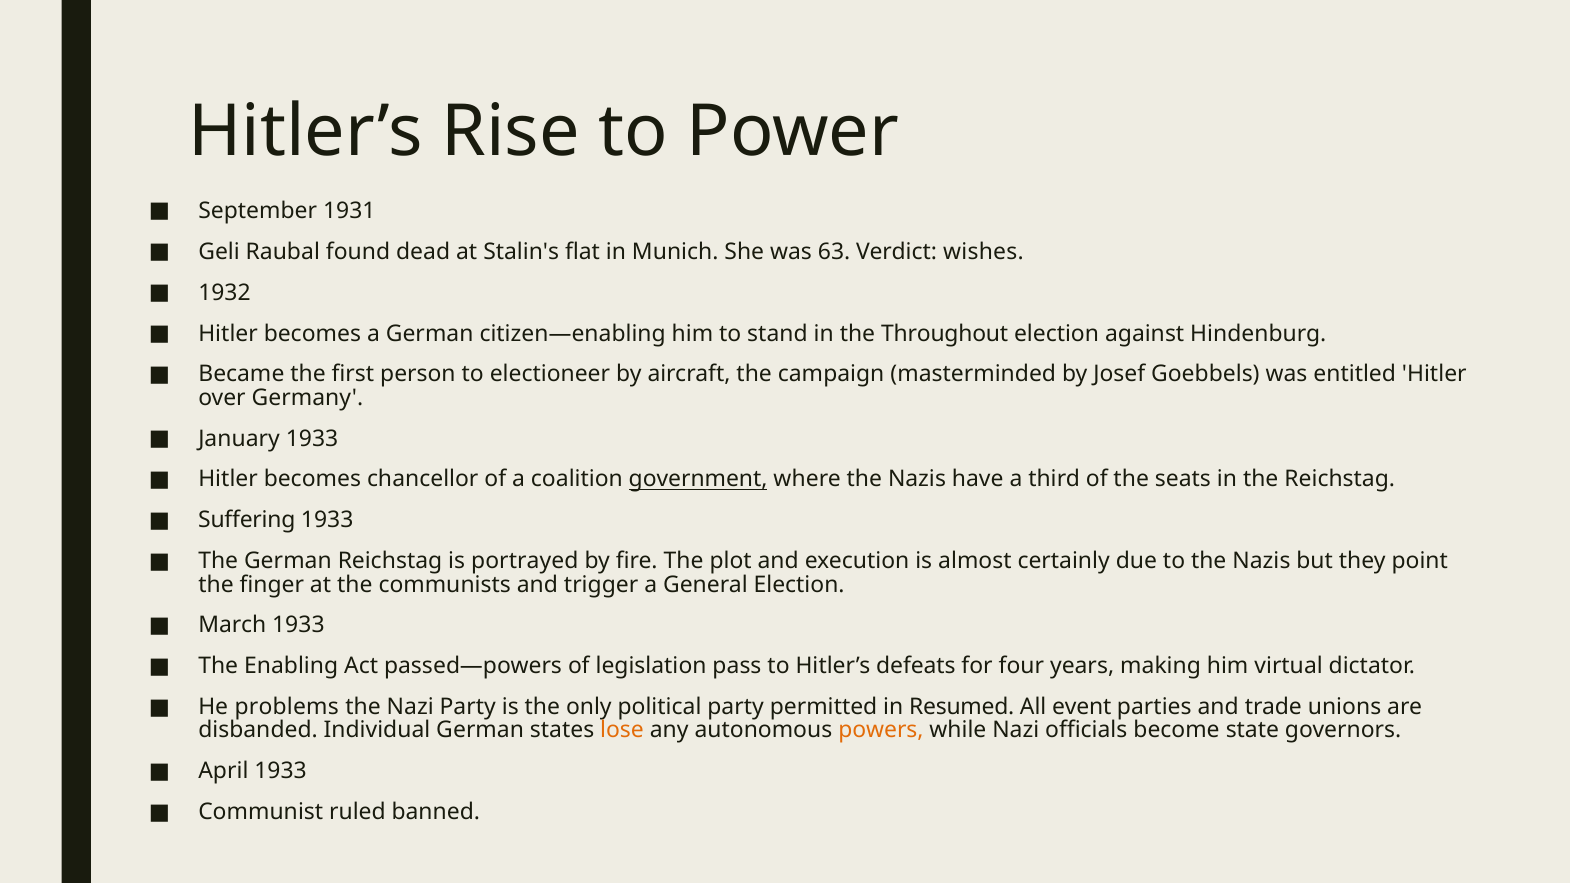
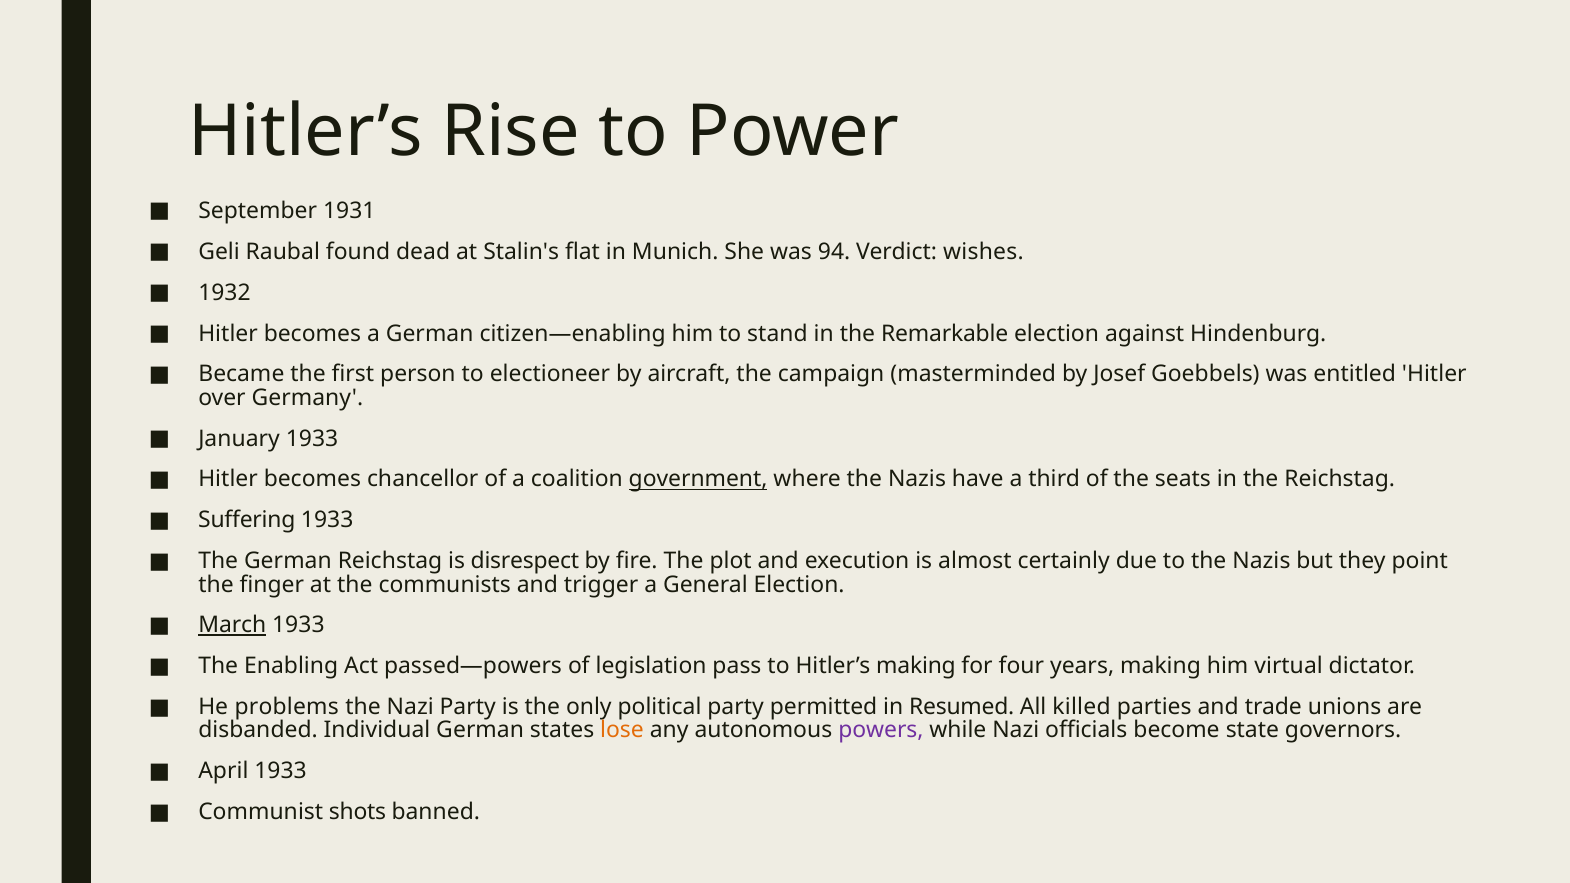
63: 63 -> 94
Throughout: Throughout -> Remarkable
portrayed: portrayed -> disrespect
March underline: none -> present
Hitler’s defeats: defeats -> making
event: event -> killed
powers colour: orange -> purple
ruled: ruled -> shots
